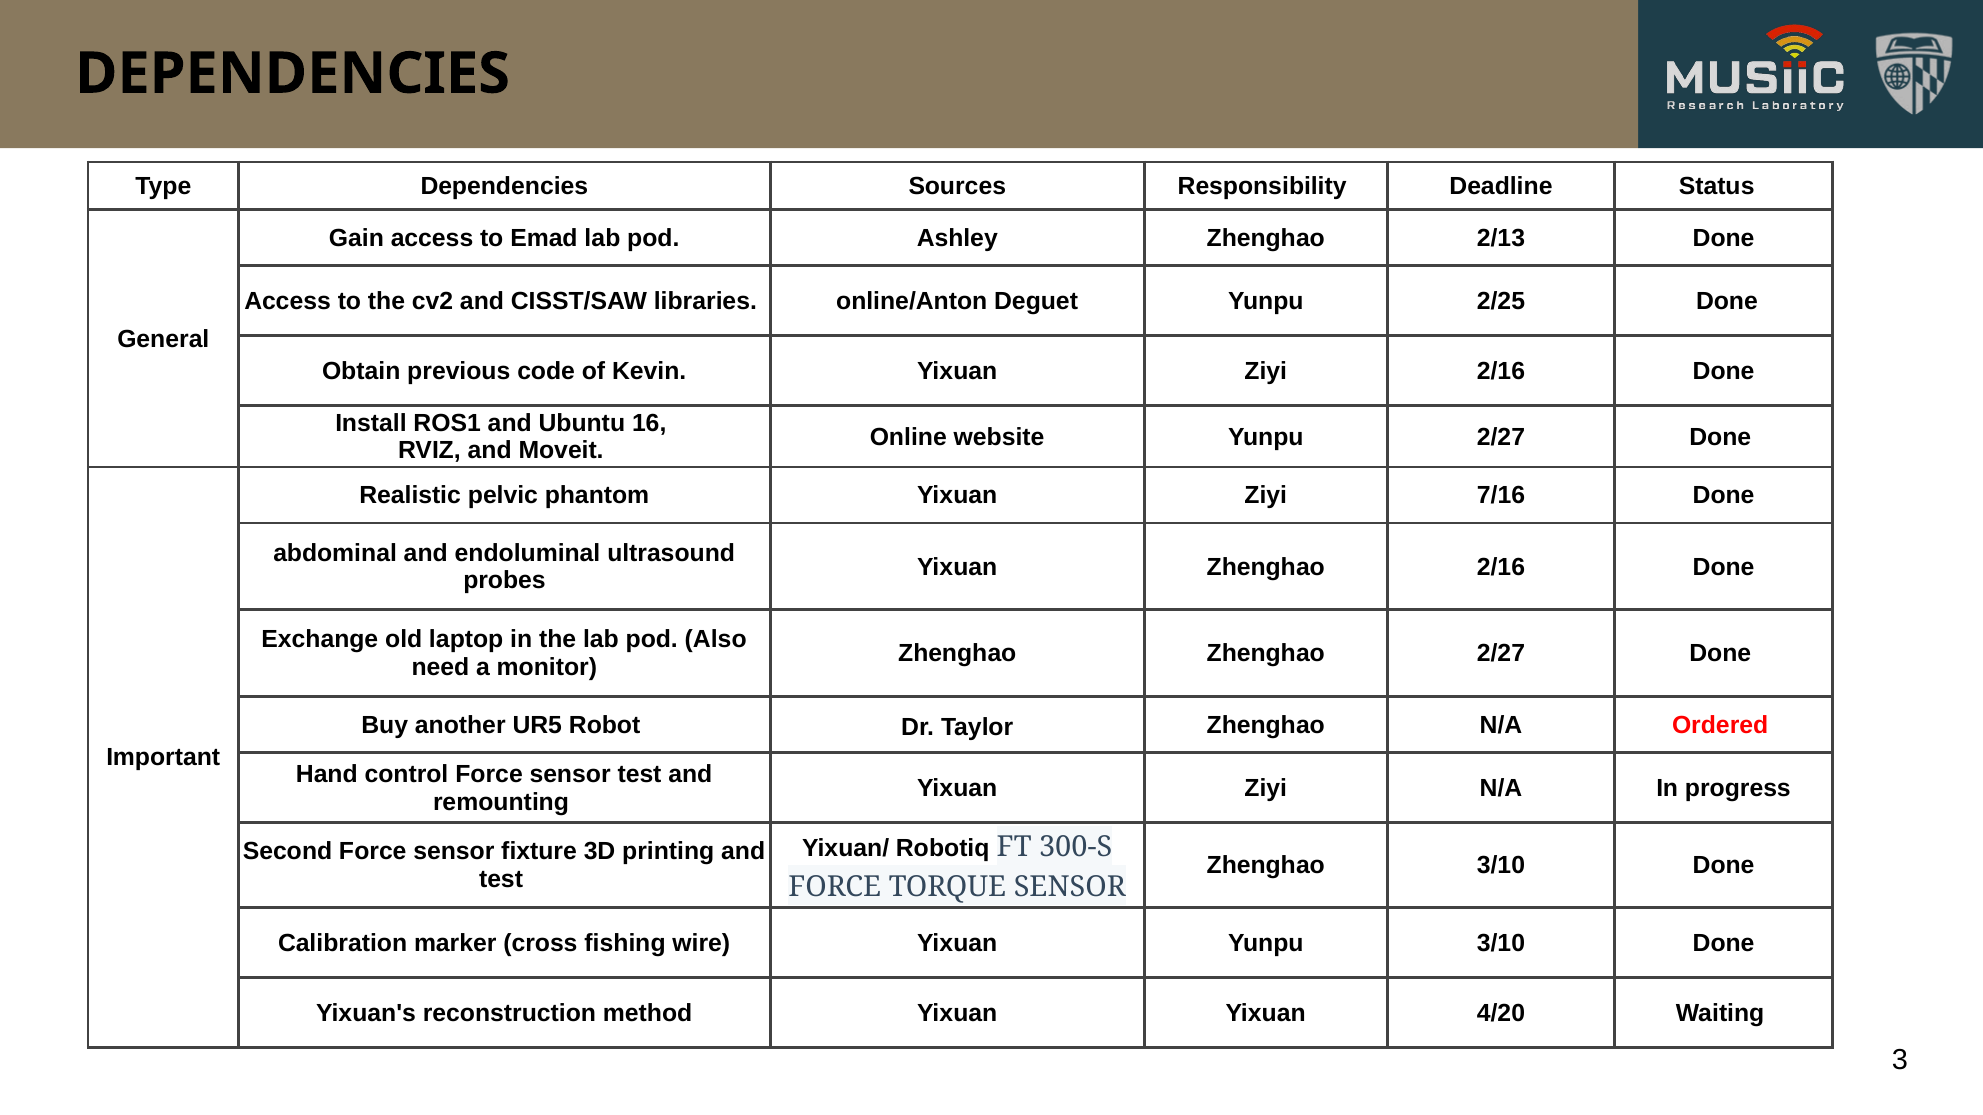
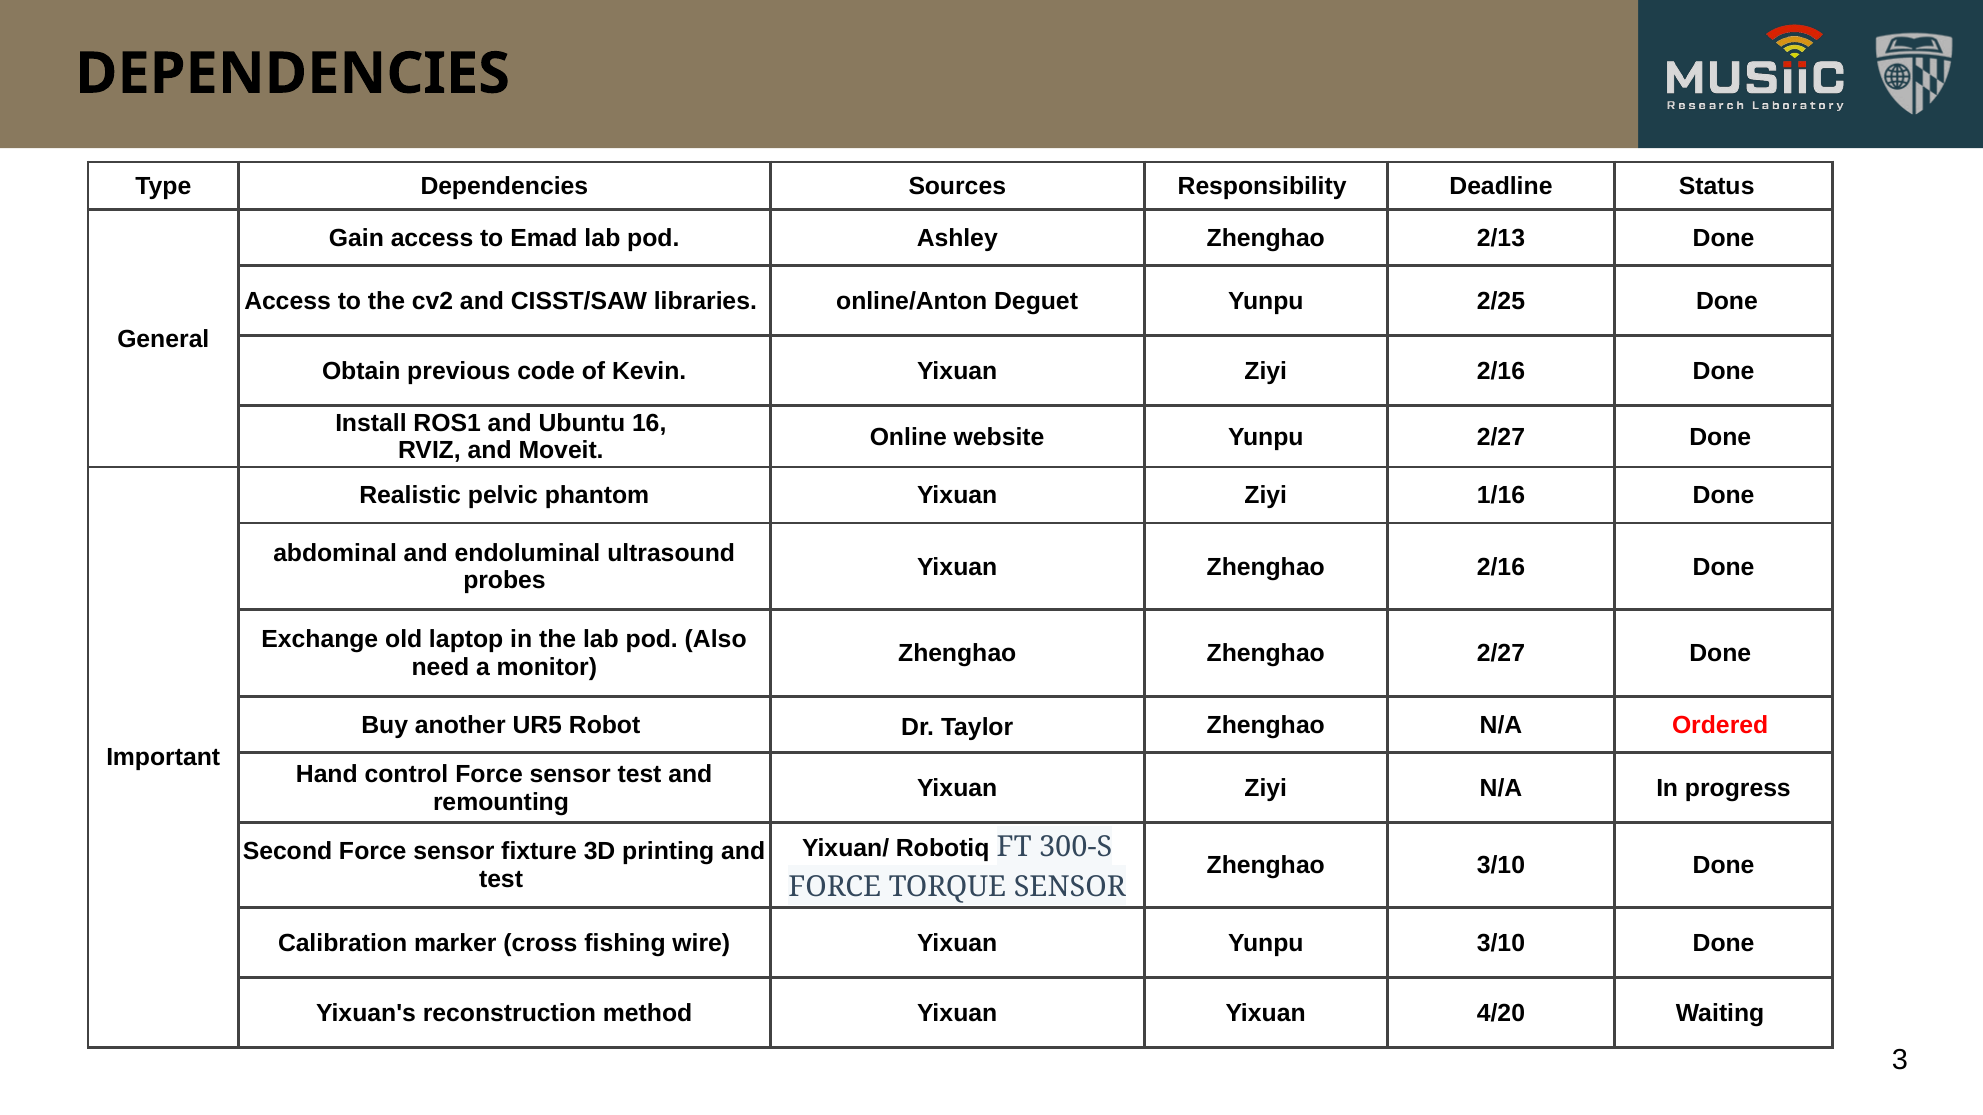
7/16: 7/16 -> 1/16
